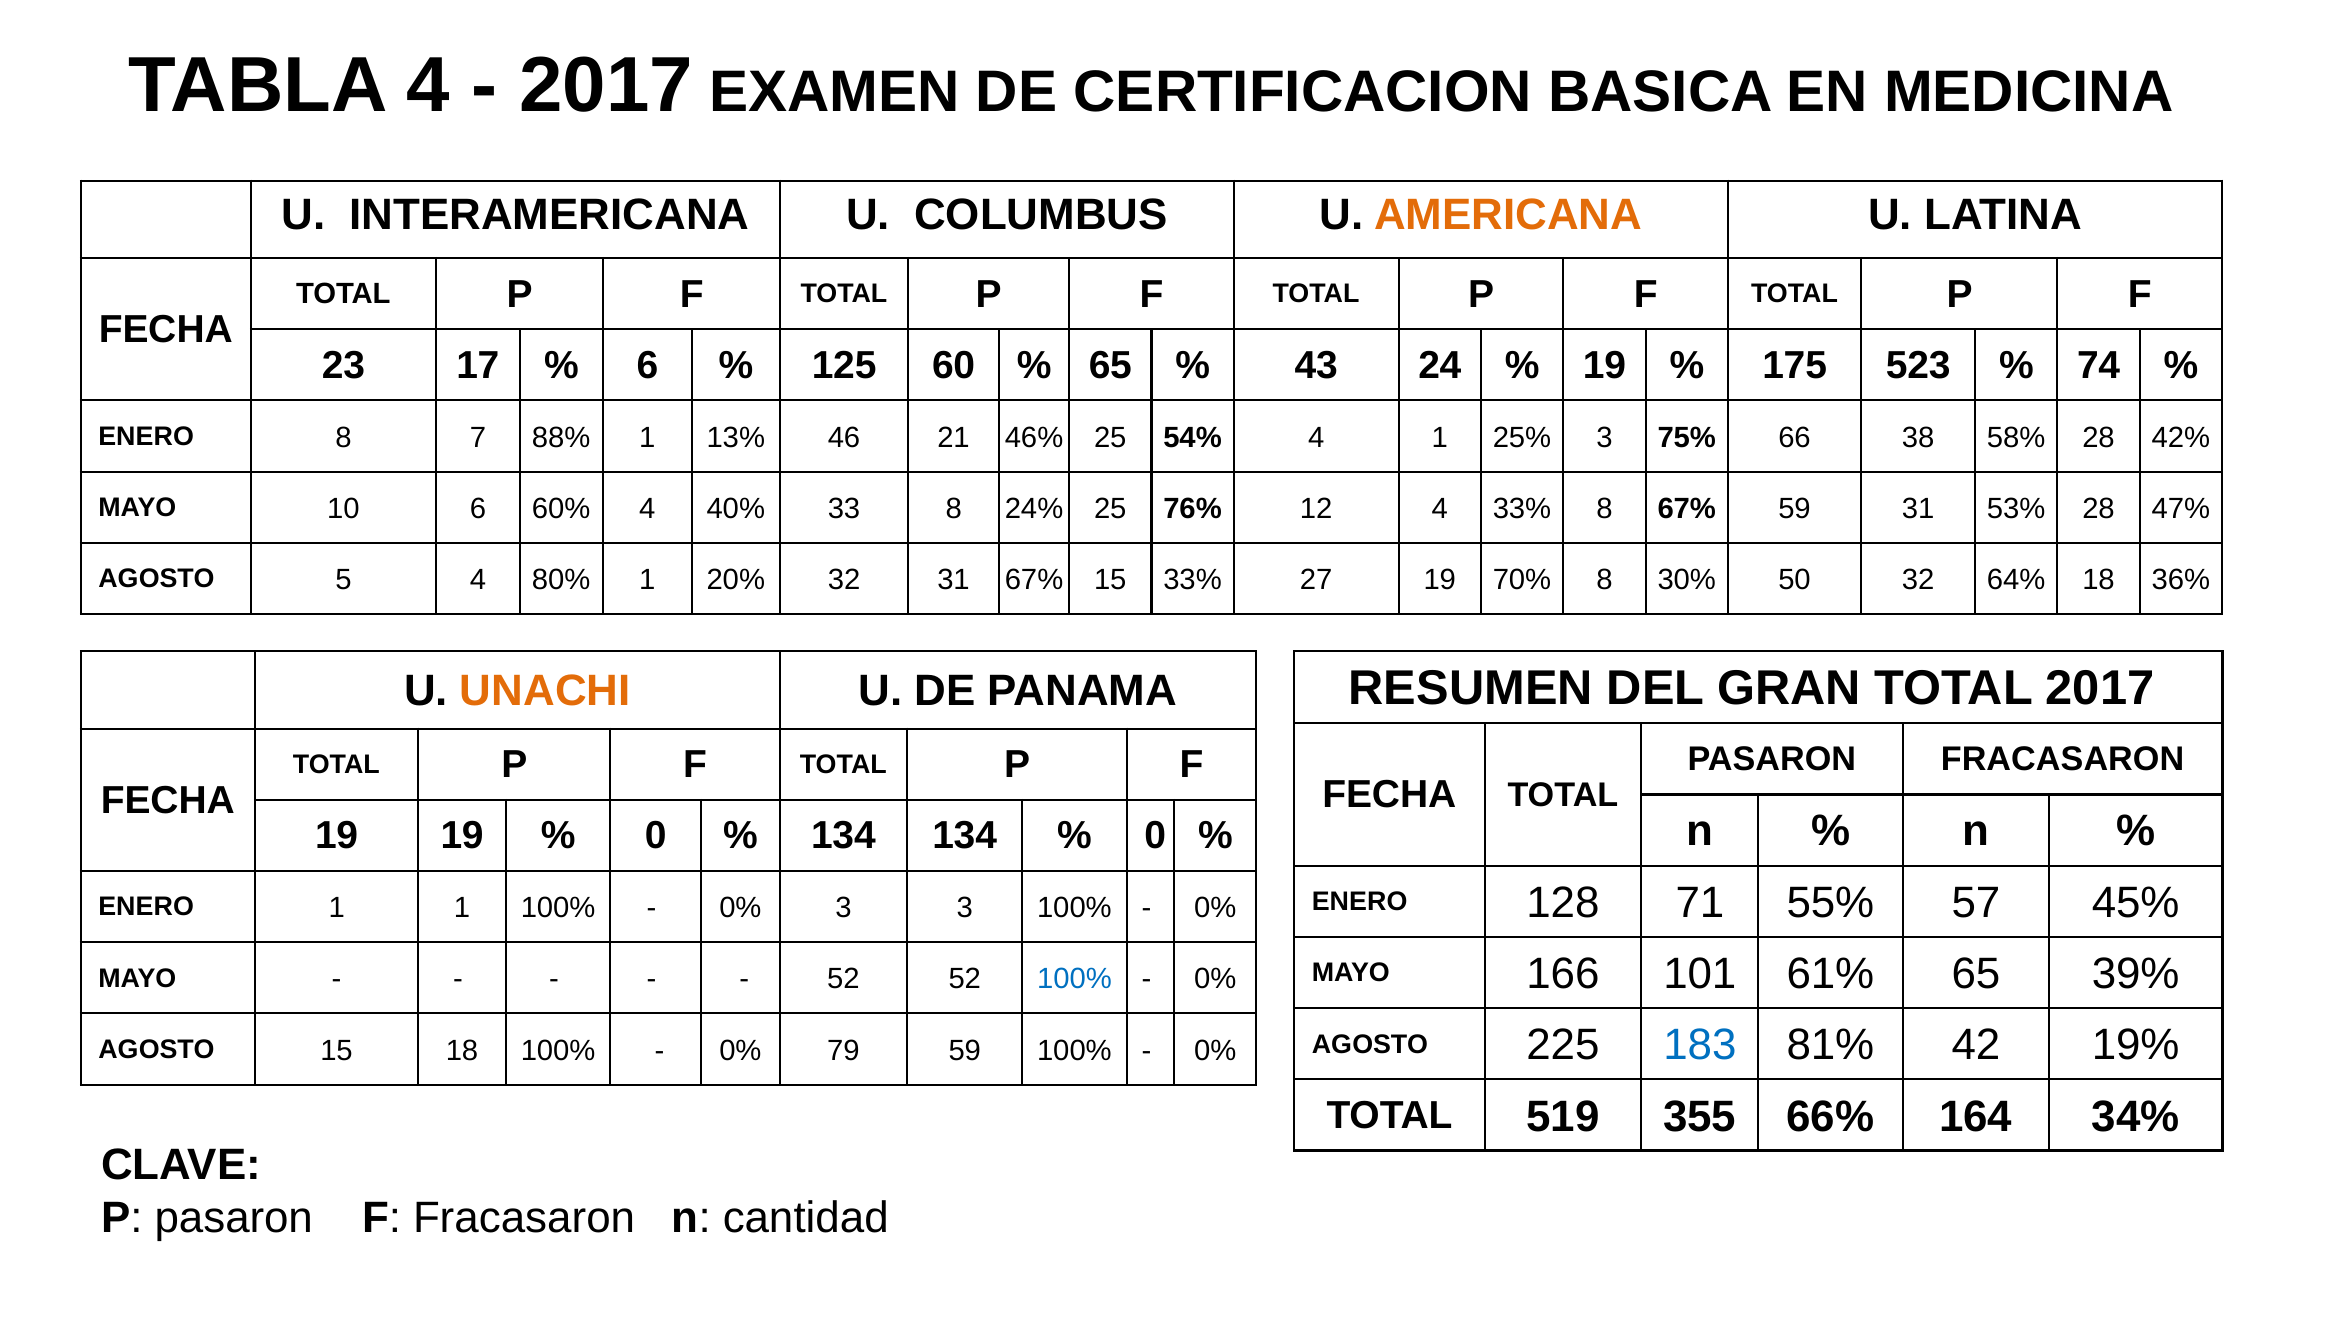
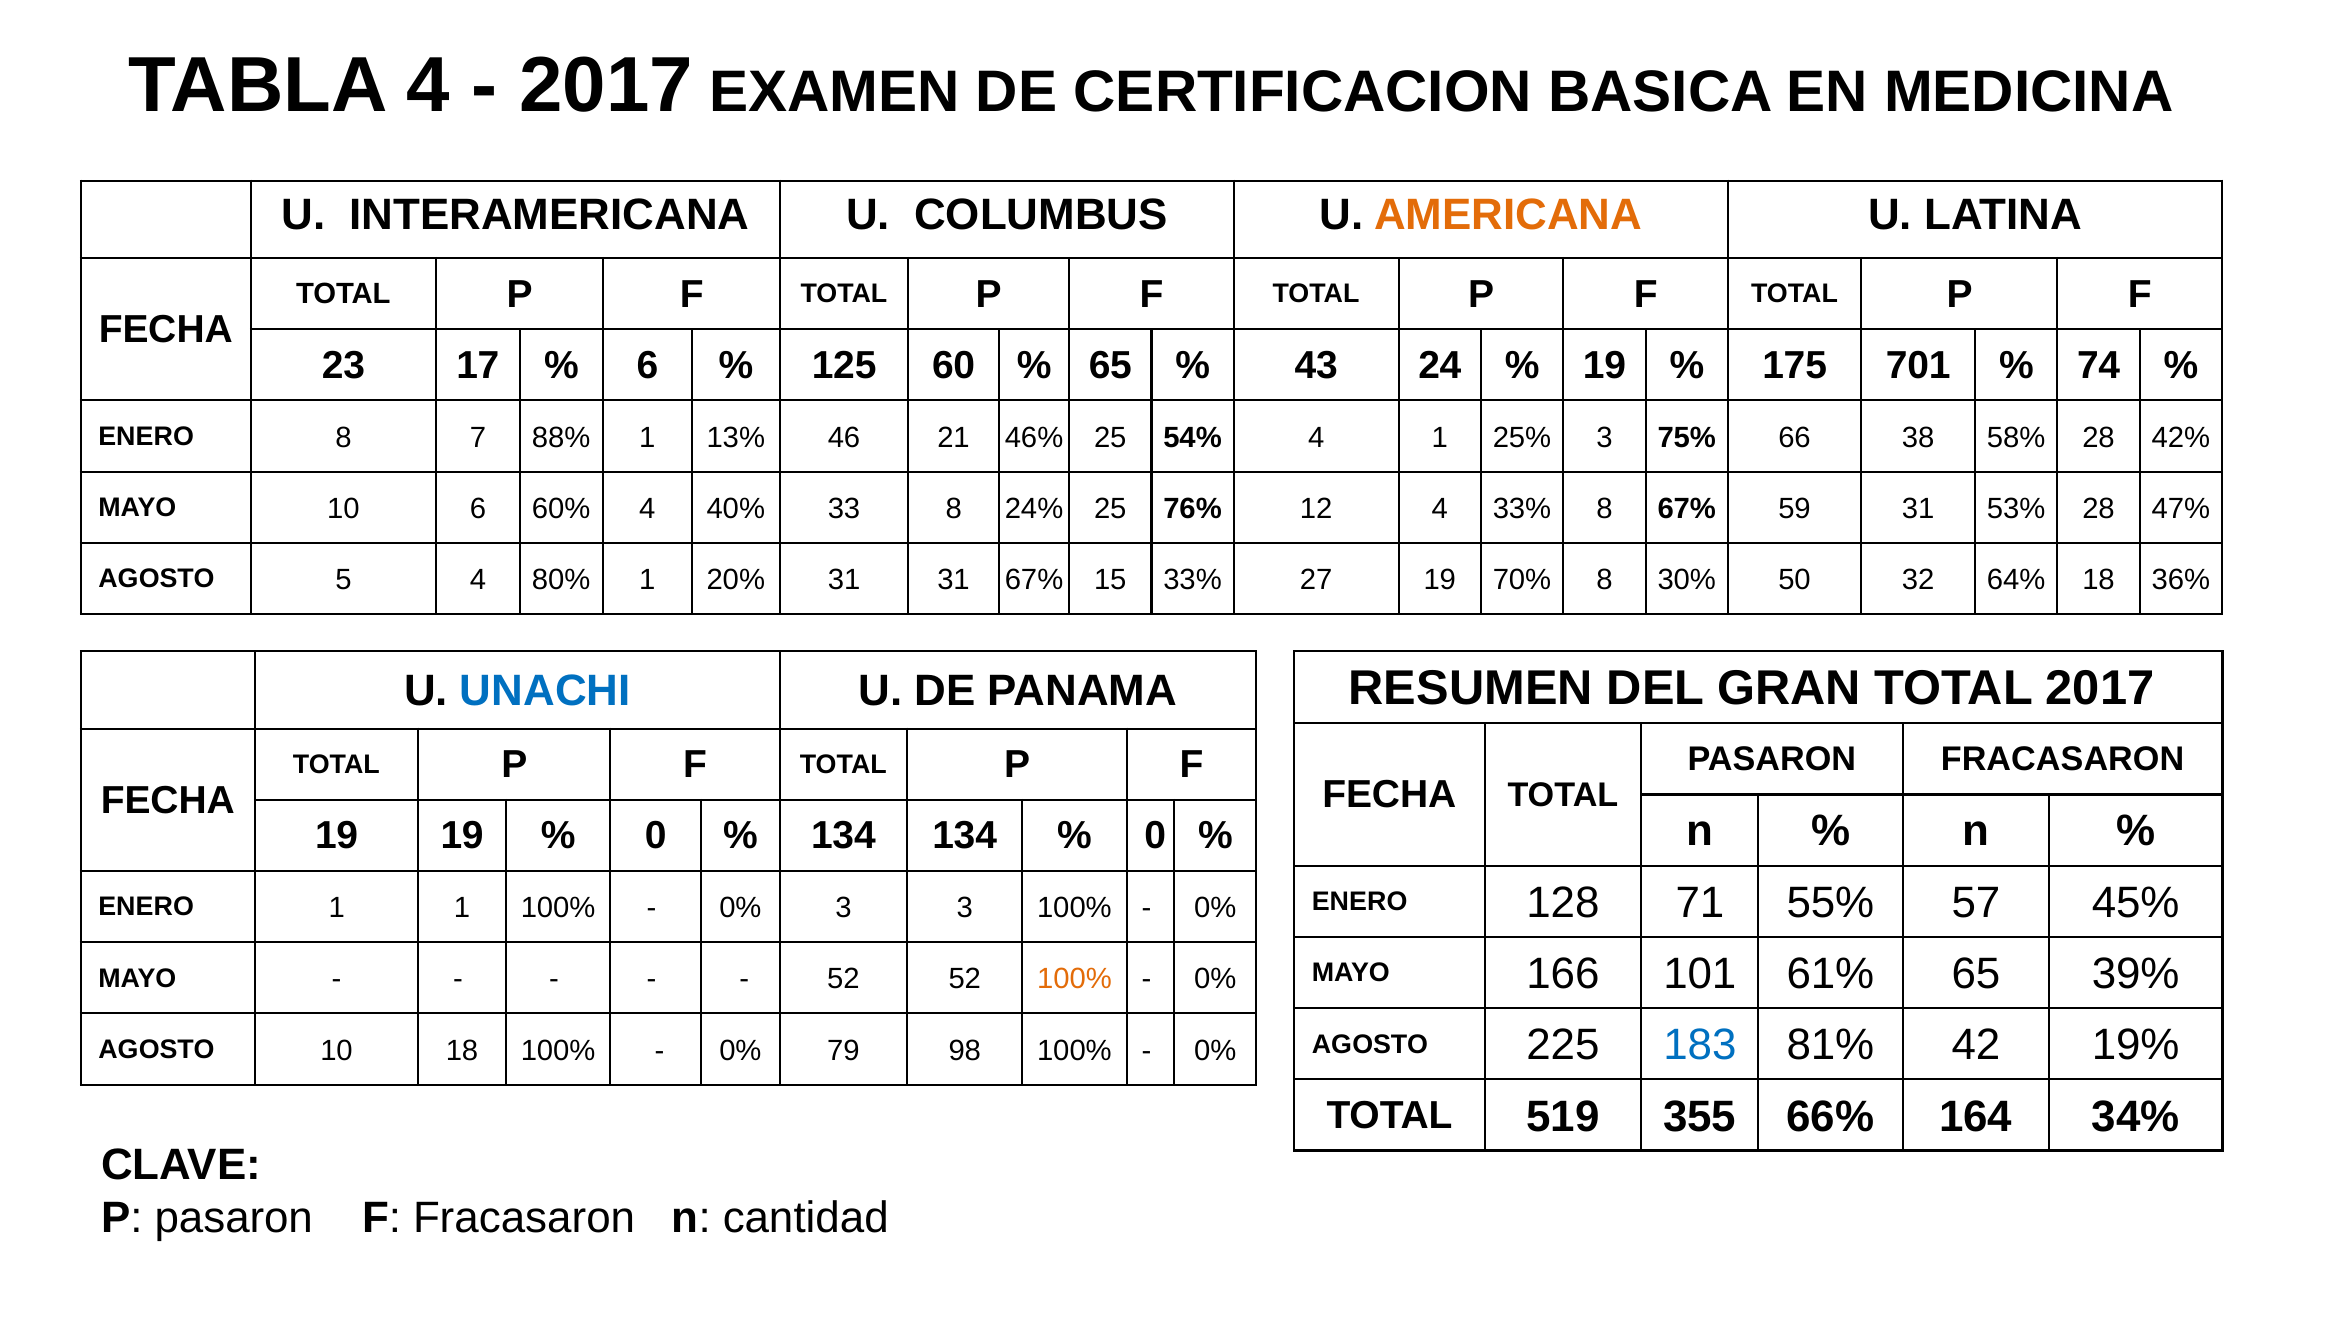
523: 523 -> 701
20% 32: 32 -> 31
UNACHI colour: orange -> blue
100% at (1074, 980) colour: blue -> orange
AGOSTO 15: 15 -> 10
79 59: 59 -> 98
